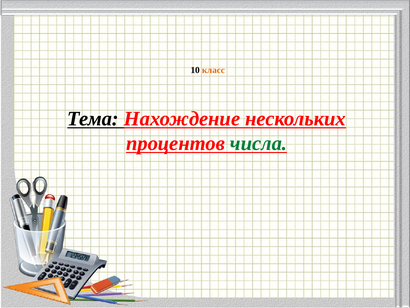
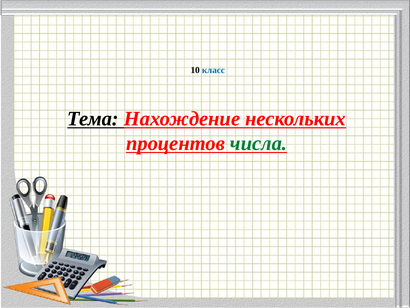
класс colour: orange -> blue
